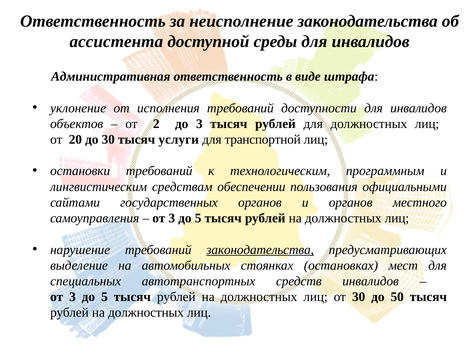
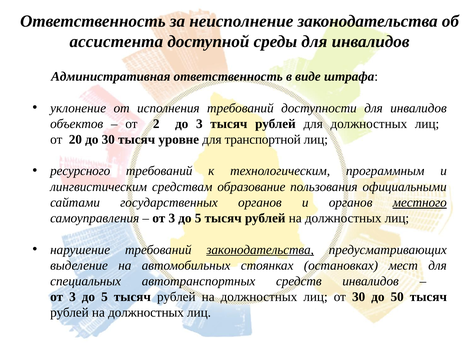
услуги: услуги -> уровне
остановки: остановки -> ресурсного
обеспечении: обеспечении -> образование
местного underline: none -> present
